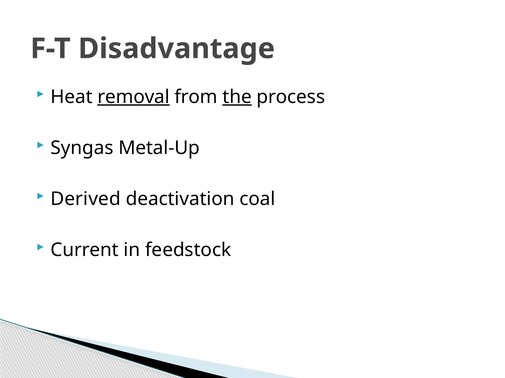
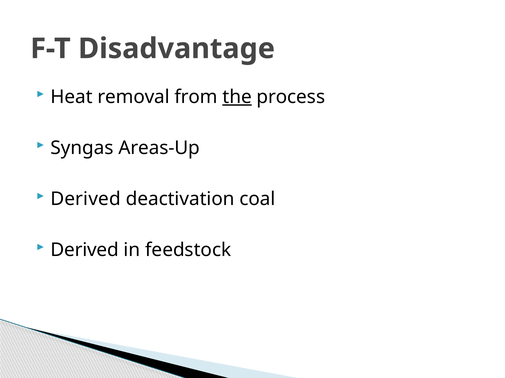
removal underline: present -> none
Metal-Up: Metal-Up -> Areas-Up
Current at (85, 250): Current -> Derived
